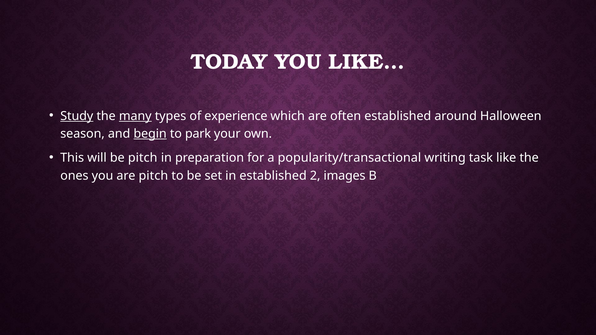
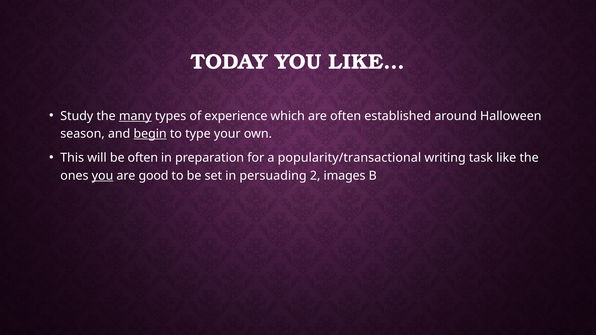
Study underline: present -> none
park: park -> type
be pitch: pitch -> often
you at (102, 176) underline: none -> present
are pitch: pitch -> good
in established: established -> persuading
